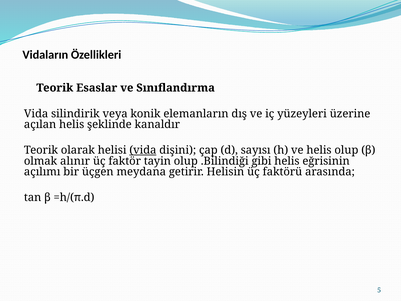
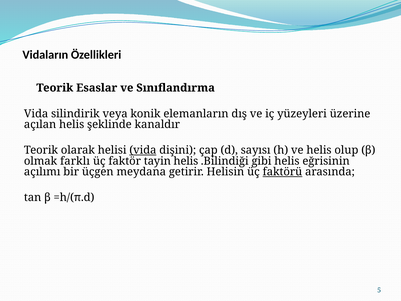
alınır: alınır -> farklı
tayin olup: olup -> helis
faktörü underline: none -> present
